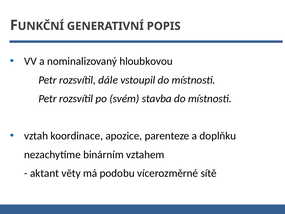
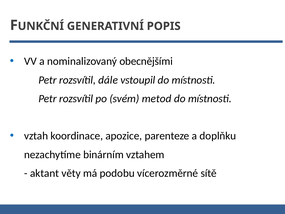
hloubkovou: hloubkovou -> obecnějšími
stavba: stavba -> metod
